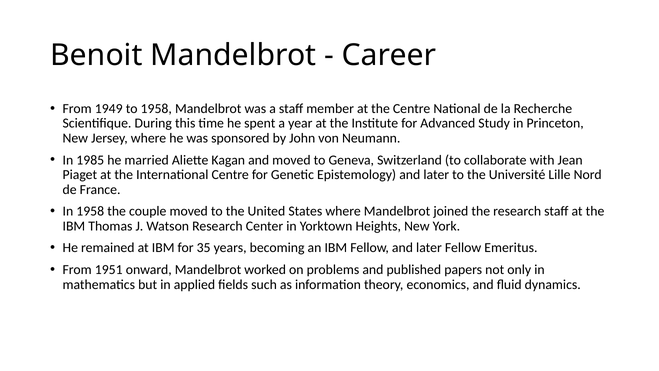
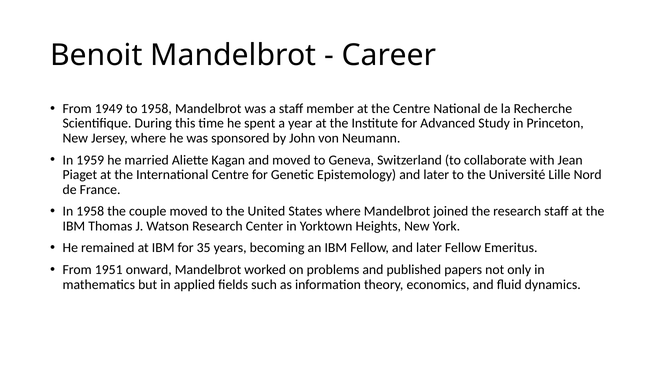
1985: 1985 -> 1959
